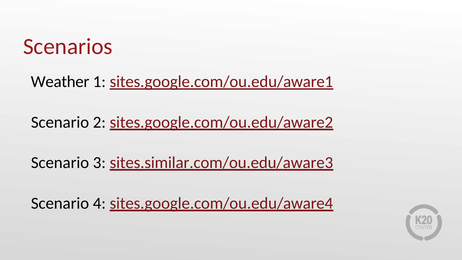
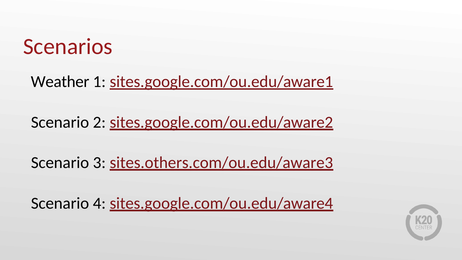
sites.similar.com/ou.edu/aware3: sites.similar.com/ou.edu/aware3 -> sites.others.com/ou.edu/aware3
